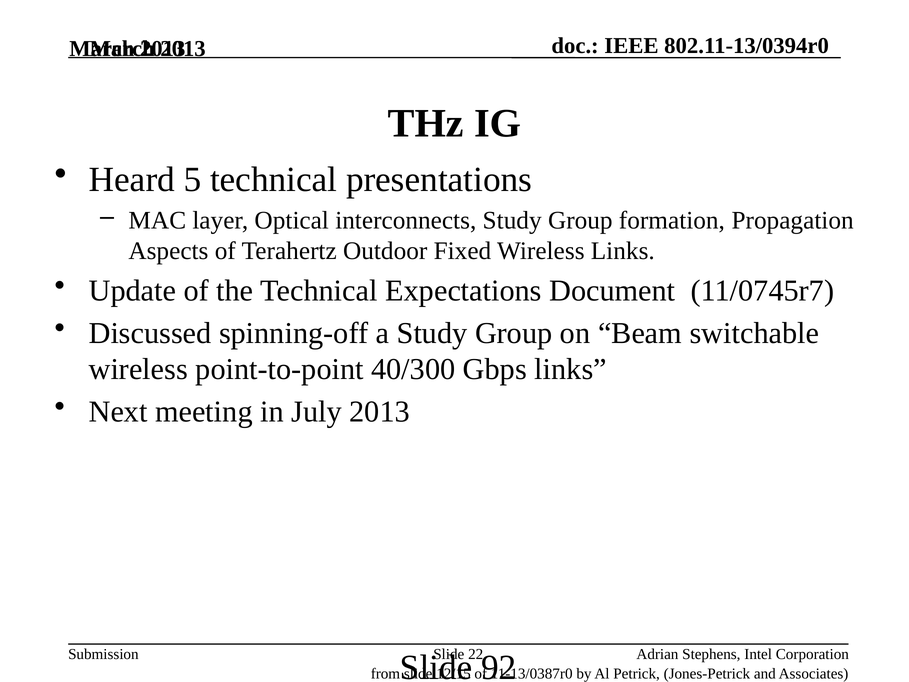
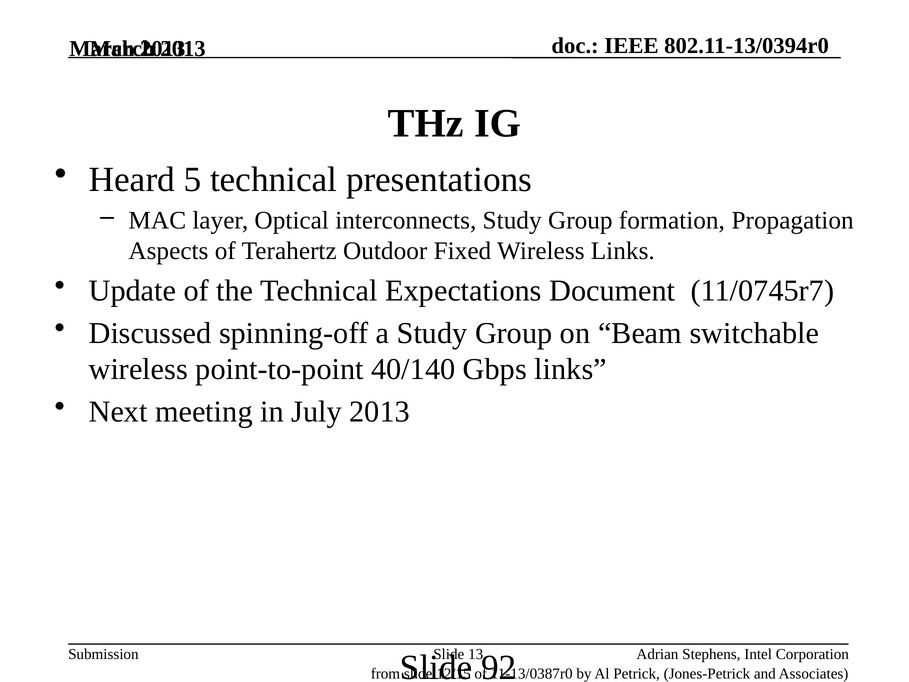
40/300: 40/300 -> 40/140
22: 22 -> 13
